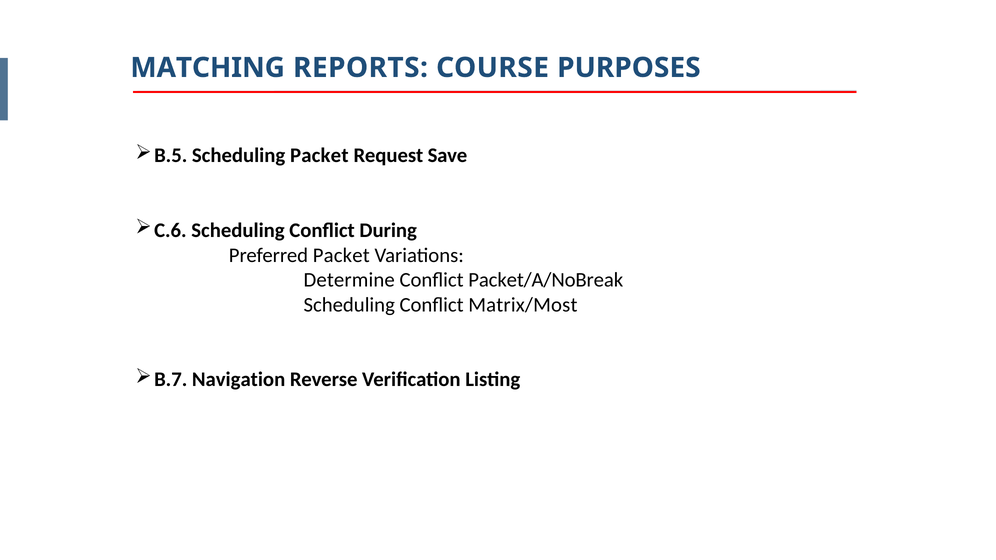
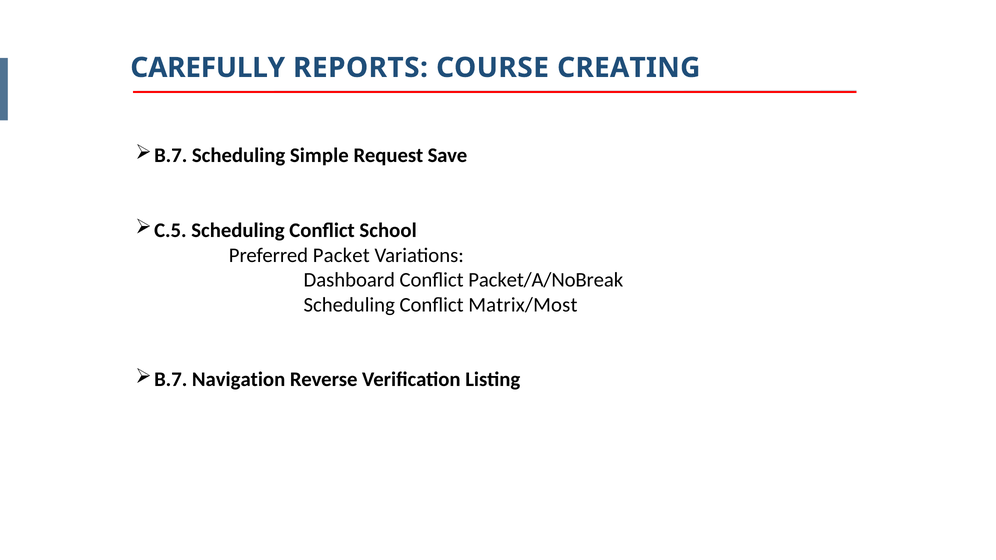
MATCHING: MATCHING -> CAREFULLY
PURPOSES: PURPOSES -> CREATING
B.5 at (171, 156): B.5 -> B.7
Scheduling Packet: Packet -> Simple
C.6: C.6 -> C.5
During: During -> School
Determine: Determine -> Dashboard
